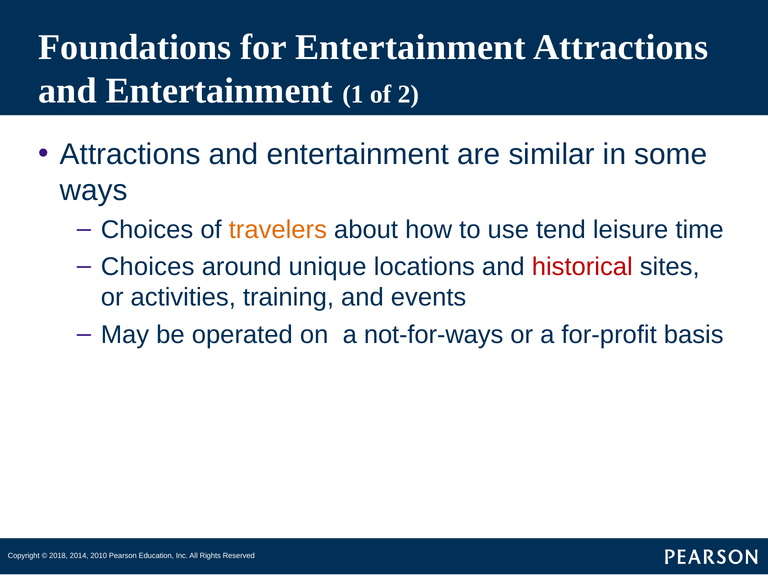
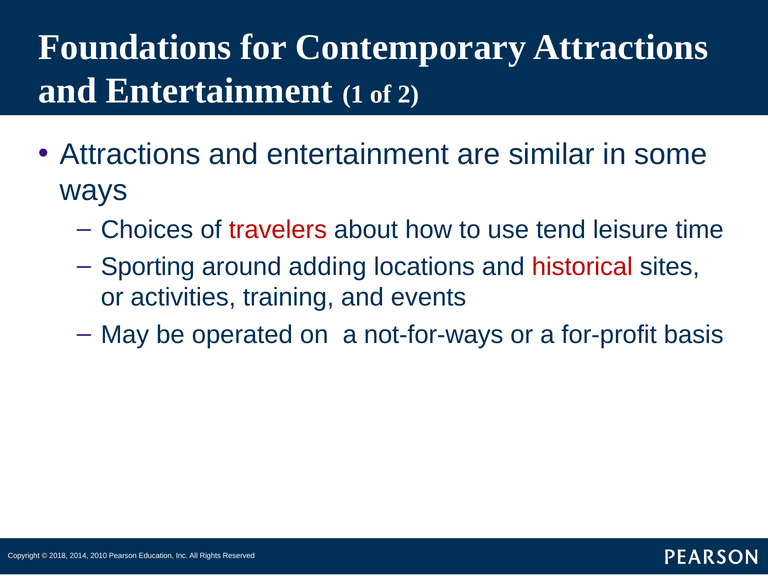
for Entertainment: Entertainment -> Contemporary
travelers colour: orange -> red
Choices at (148, 267): Choices -> Sporting
unique: unique -> adding
